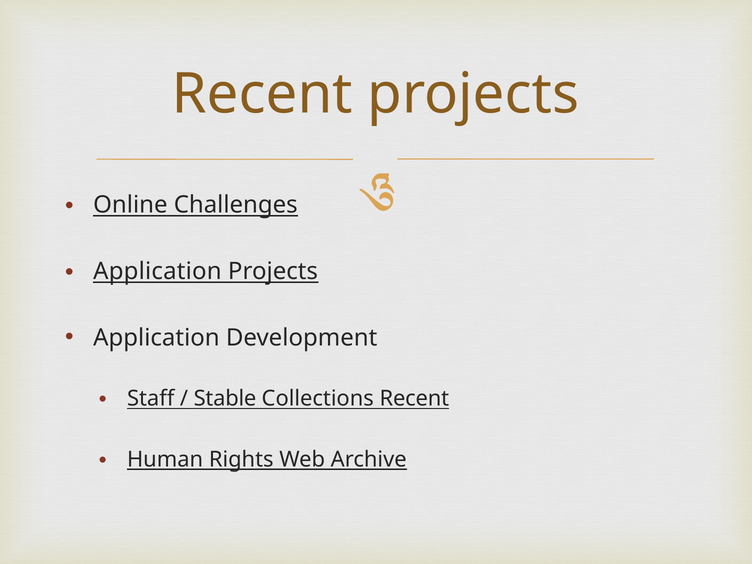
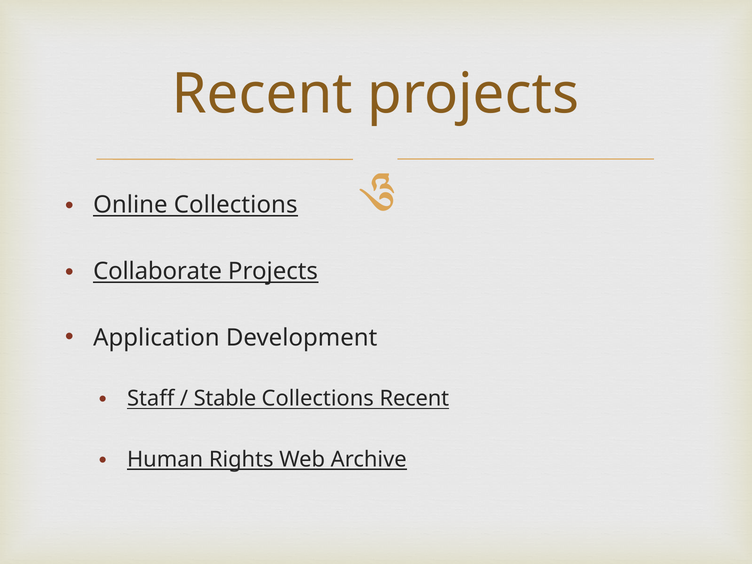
Online Challenges: Challenges -> Collections
Application at (157, 271): Application -> Collaborate
